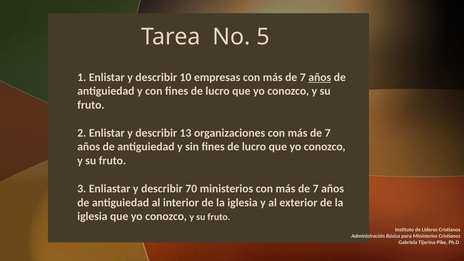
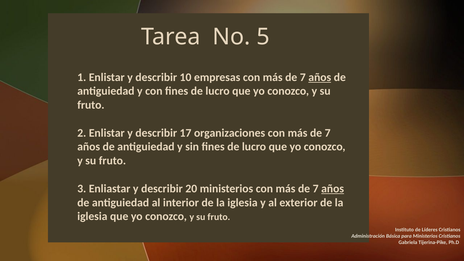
13: 13 -> 17
70: 70 -> 20
años at (333, 189) underline: none -> present
